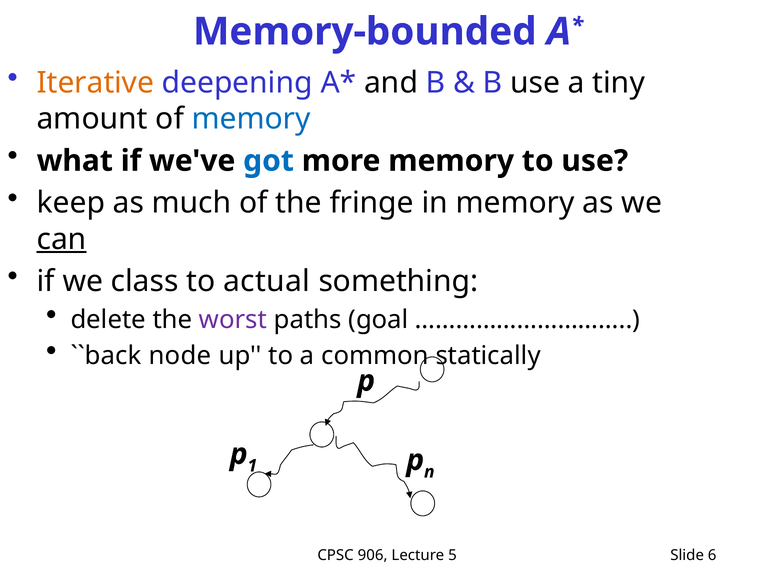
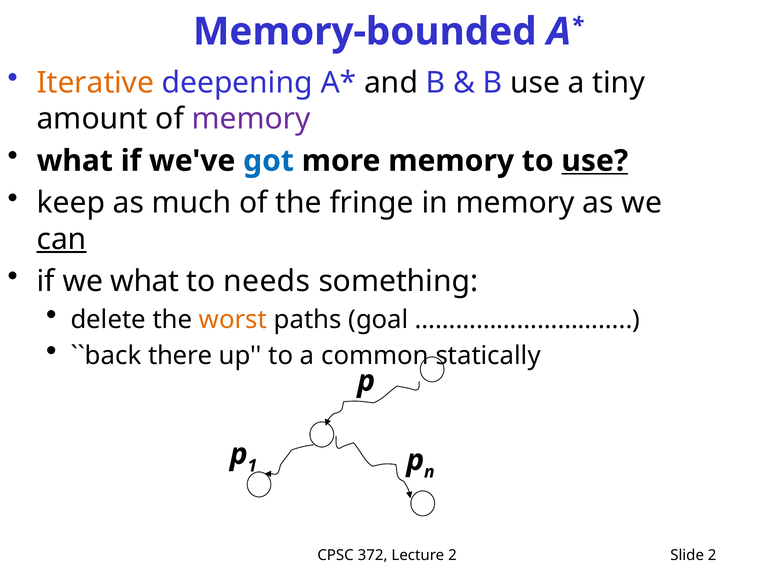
memory at (251, 119) colour: blue -> purple
use at (595, 161) underline: none -> present
we class: class -> what
actual: actual -> needs
worst colour: purple -> orange
node: node -> there
906: 906 -> 372
Lecture 5: 5 -> 2
Slide 6: 6 -> 2
